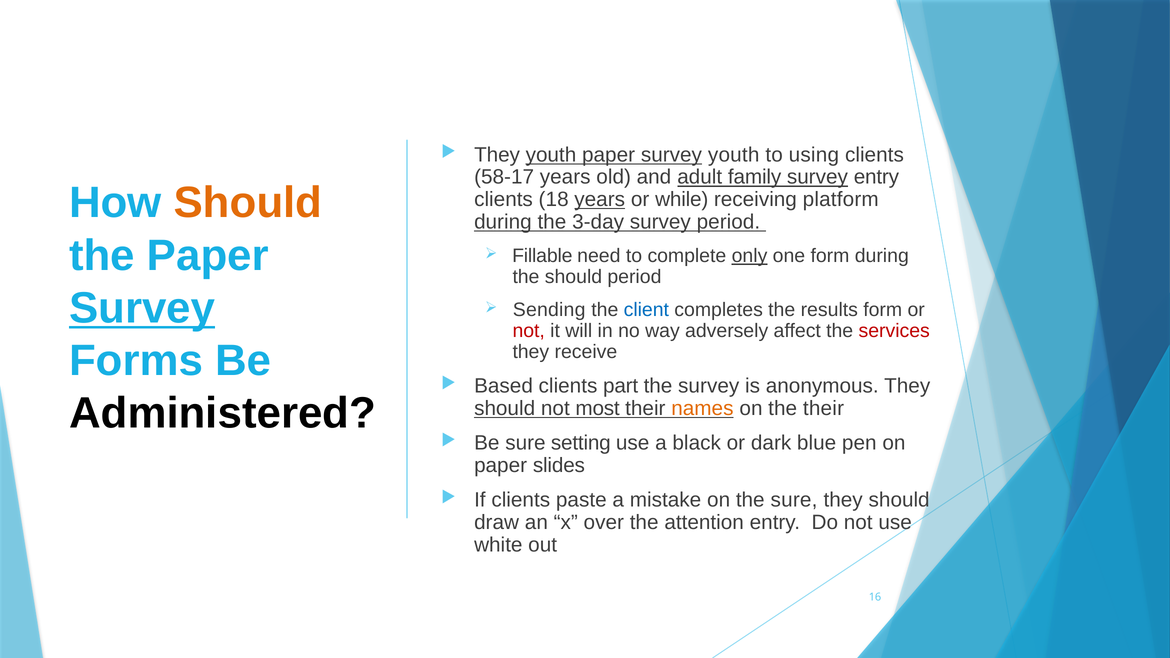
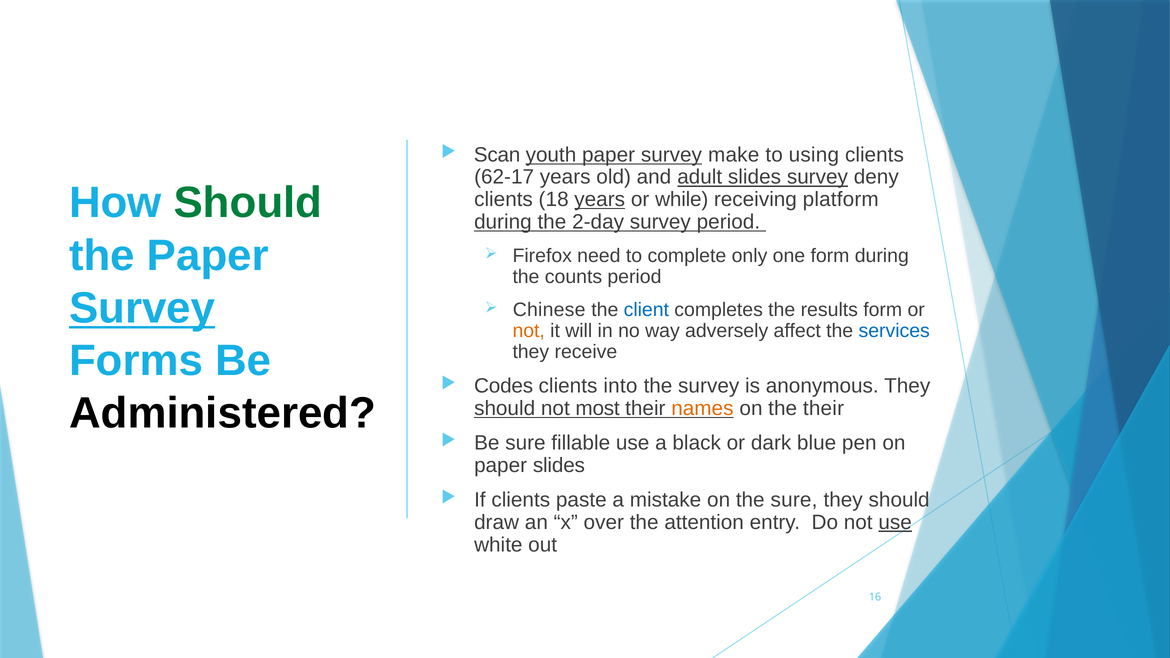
They at (497, 155): They -> Scan
survey youth: youth -> make
58-17: 58-17 -> 62-17
adult family: family -> slides
survey entry: entry -> deny
Should at (248, 203) colour: orange -> green
3-day: 3-day -> 2-day
Fillable: Fillable -> Firefox
only underline: present -> none
the should: should -> counts
Sending: Sending -> Chinese
not at (529, 331) colour: red -> orange
services colour: red -> blue
Based: Based -> Codes
part: part -> into
setting: setting -> fillable
use at (895, 522) underline: none -> present
